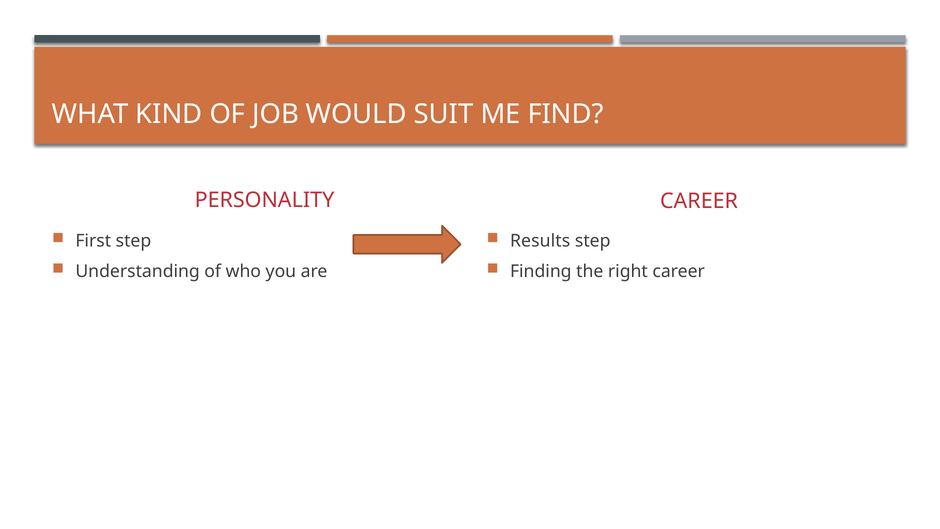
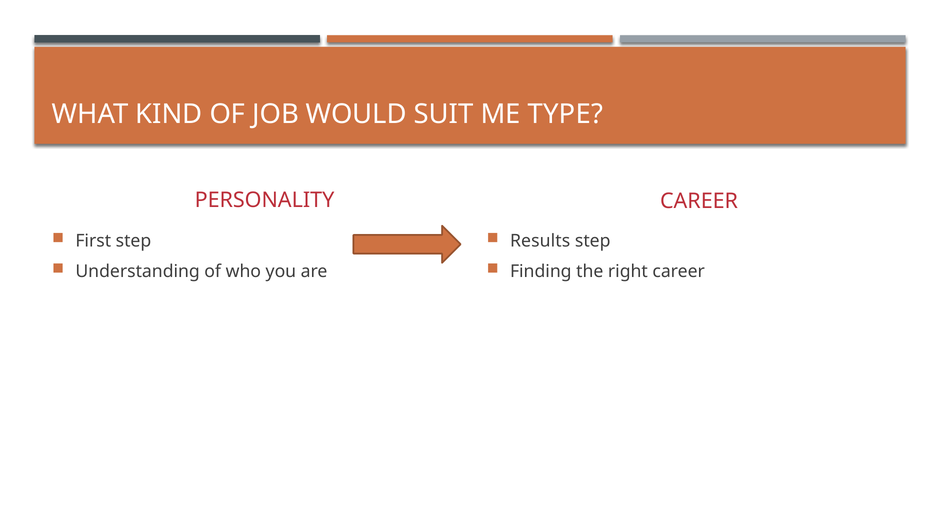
FIND: FIND -> TYPE
